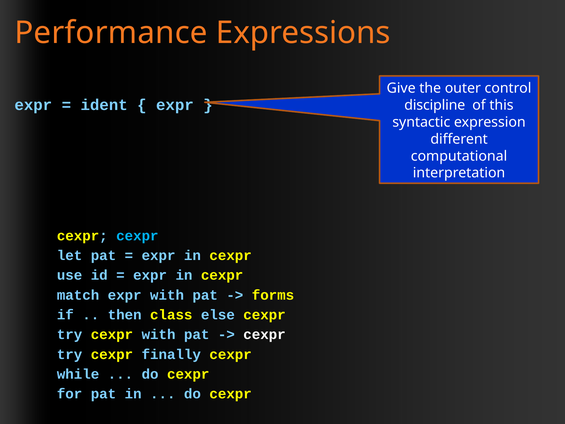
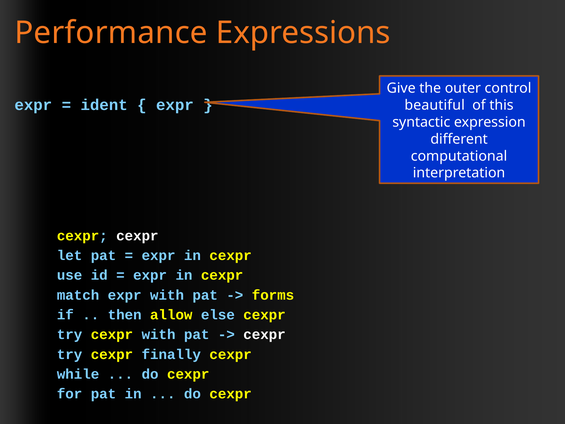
discipline: discipline -> beautiful
cexpr at (137, 236) colour: light blue -> white
class: class -> allow
